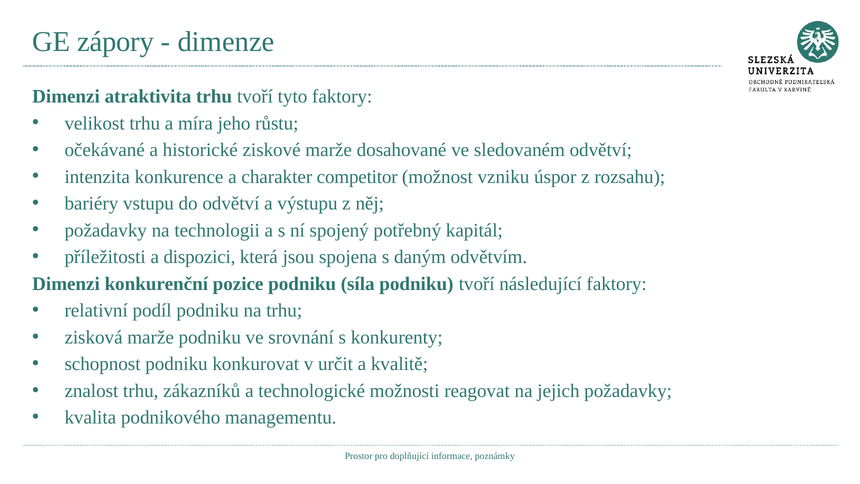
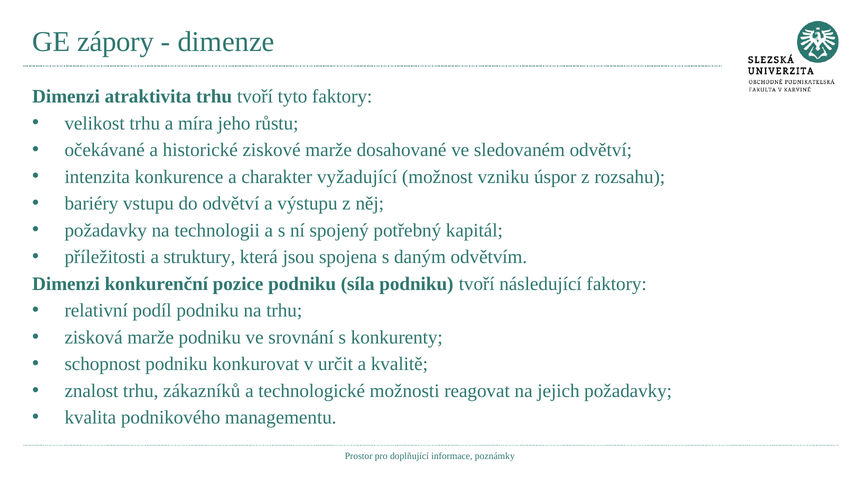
competitor: competitor -> vyžadující
dispozici: dispozici -> struktury
